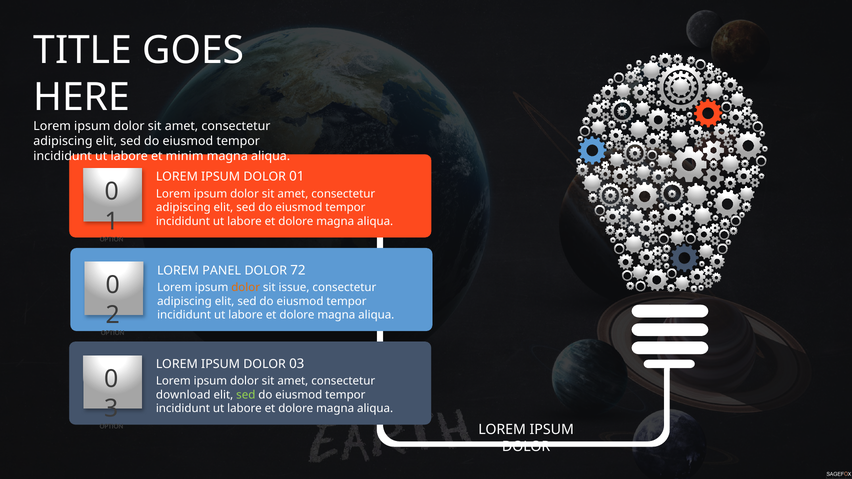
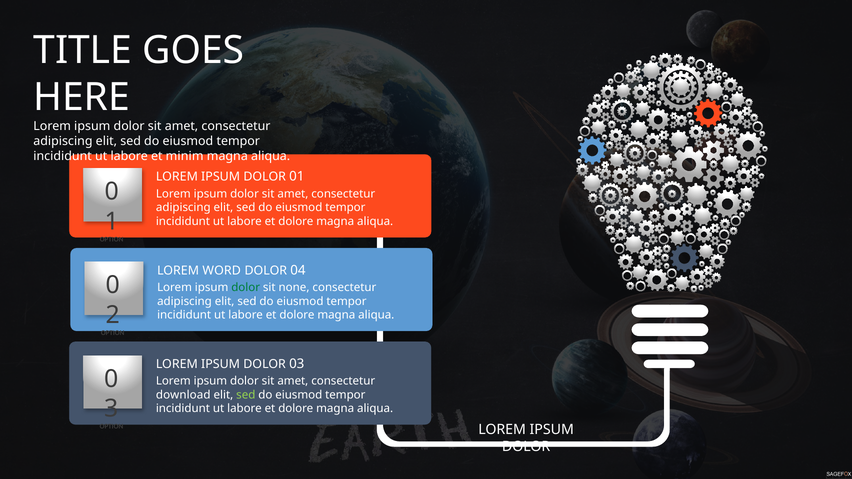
PANEL: PANEL -> WORD
72: 72 -> 04
dolor at (246, 288) colour: orange -> green
issue: issue -> none
